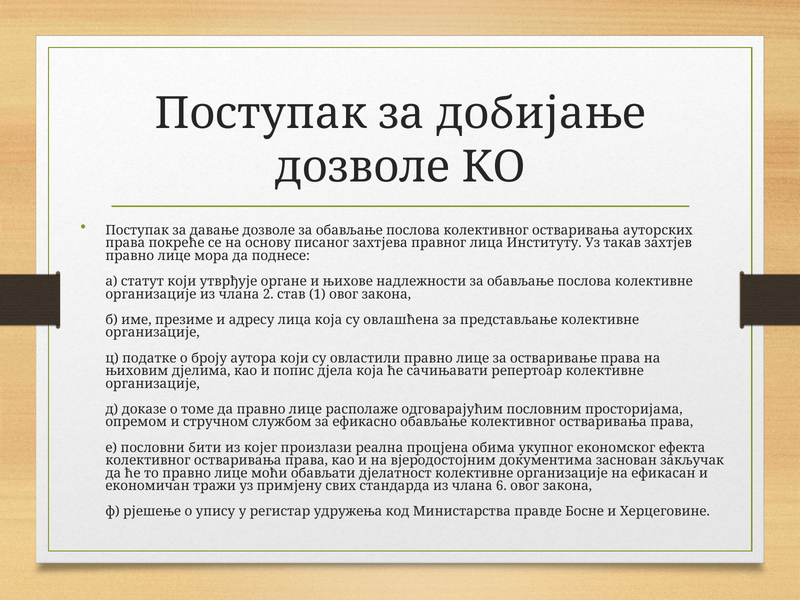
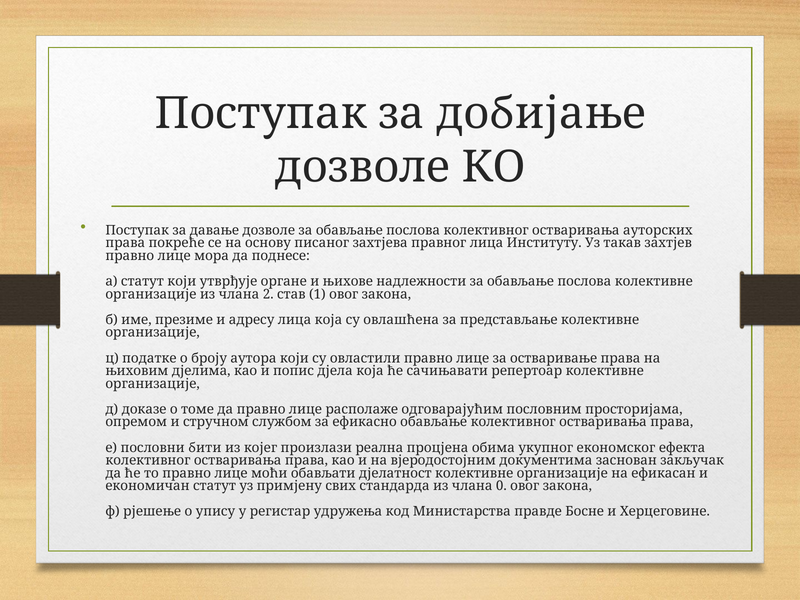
економичан тражи: тражи -> статут
6: 6 -> 0
